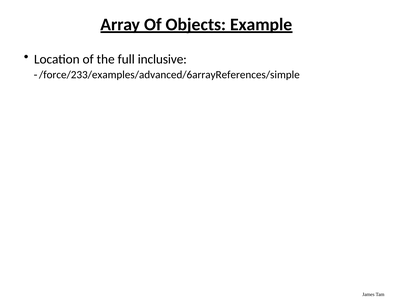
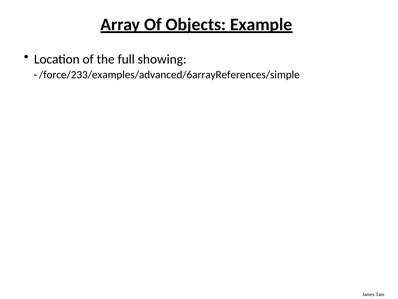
inclusive: inclusive -> showing
